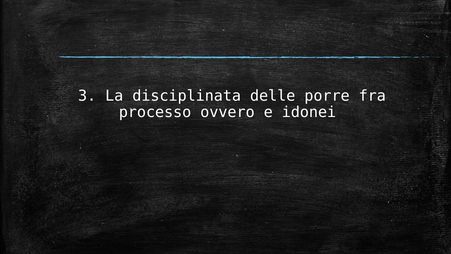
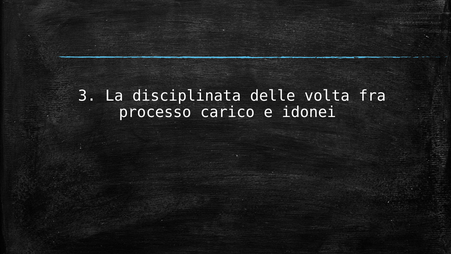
porre: porre -> volta
ovvero: ovvero -> carico
